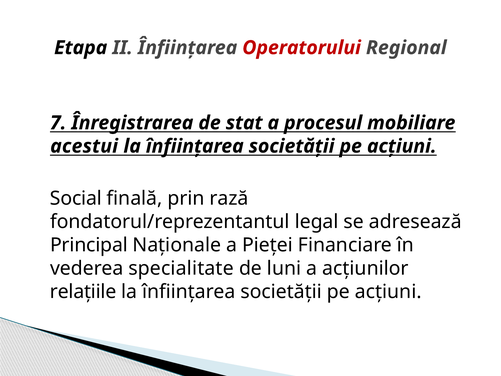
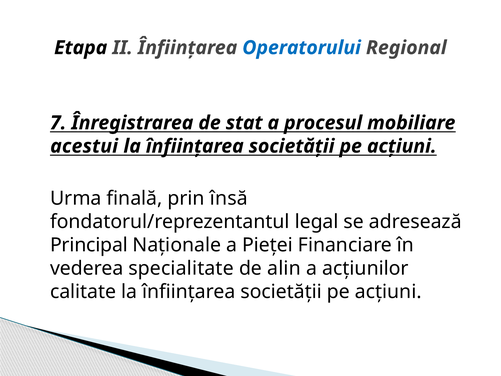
Operatorului colour: red -> blue
Social: Social -> Urma
rază: rază -> însă
luni: luni -> alin
relaţiile: relaţiile -> calitate
